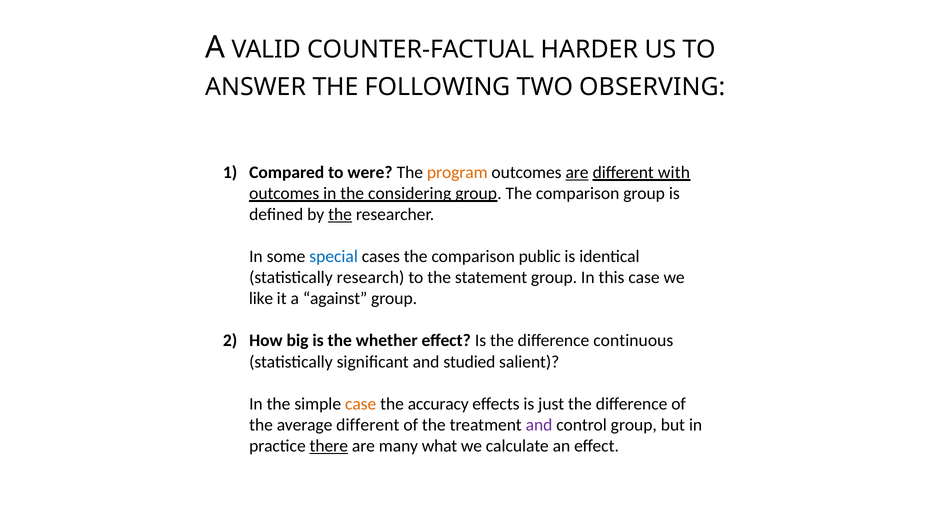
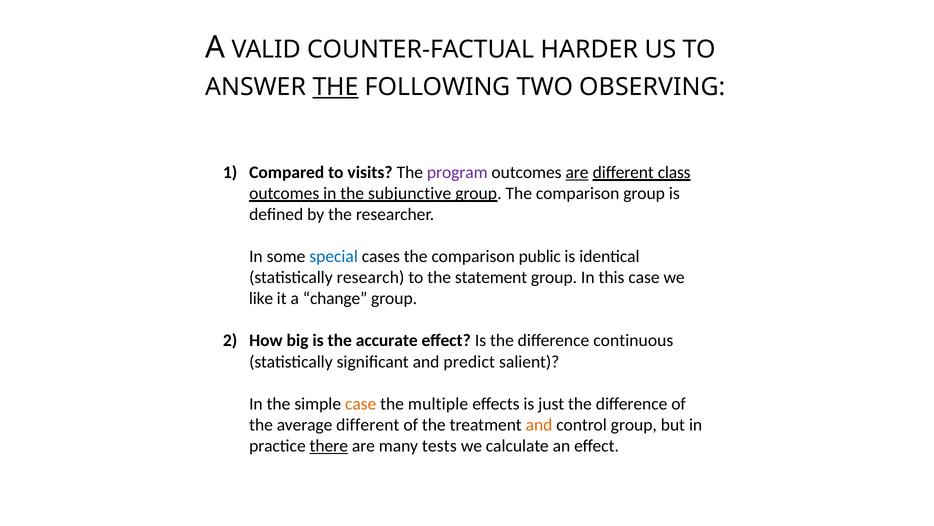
THE at (336, 87) underline: none -> present
were: were -> visits
program colour: orange -> purple
with: with -> class
considering: considering -> subjunctive
the at (340, 214) underline: present -> none
against: against -> change
whether: whether -> accurate
studied: studied -> predict
accuracy: accuracy -> multiple
and at (539, 424) colour: purple -> orange
what: what -> tests
